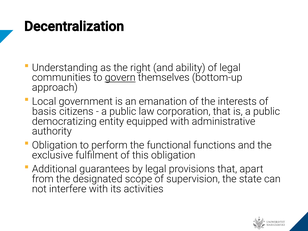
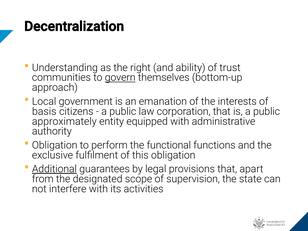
of legal: legal -> trust
democratizing: democratizing -> approximately
Additional underline: none -> present
